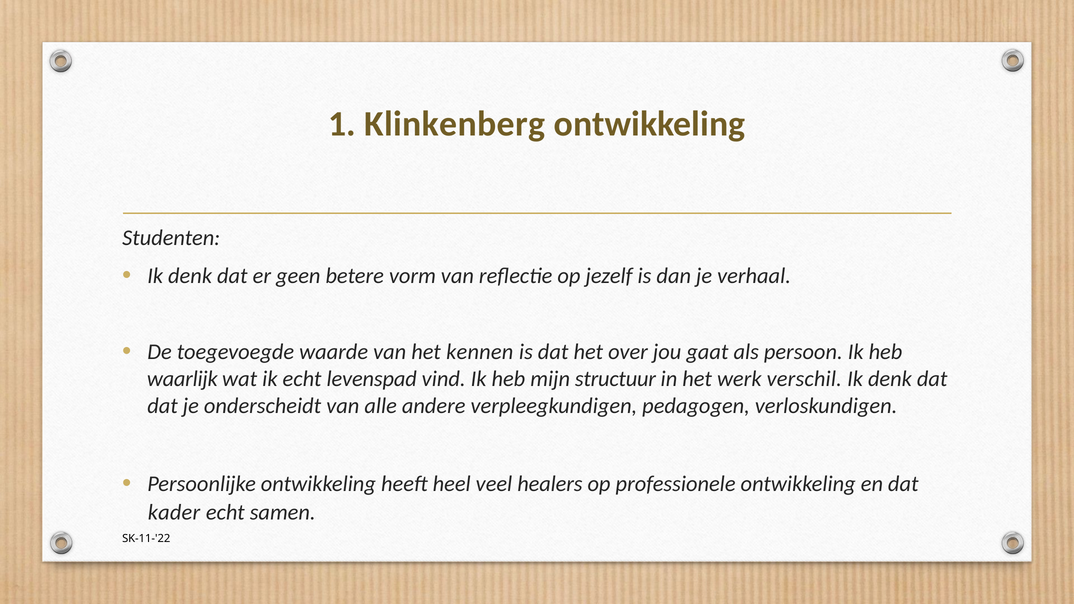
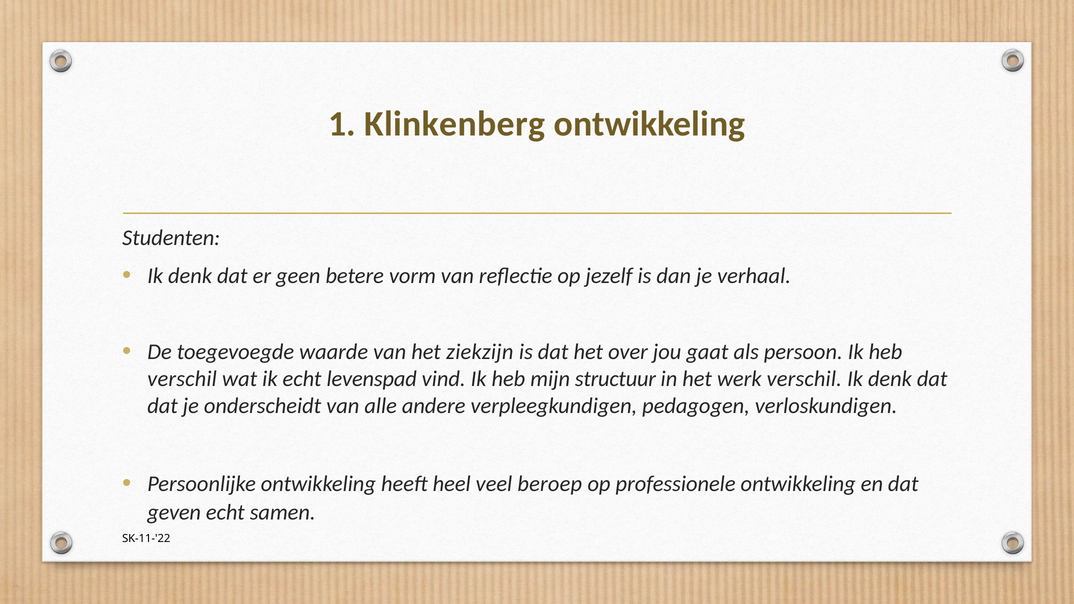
kennen: kennen -> ziekzijn
waarlijk at (182, 379): waarlijk -> verschil
healers: healers -> beroep
kader: kader -> geven
